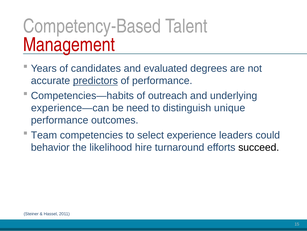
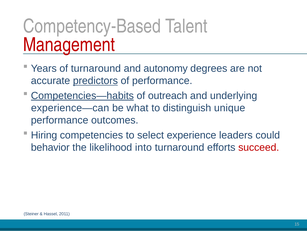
of candidates: candidates -> turnaround
evaluated: evaluated -> autonomy
Competencies—habits underline: none -> present
need: need -> what
Team: Team -> Hiring
hire: hire -> into
succeed colour: black -> red
